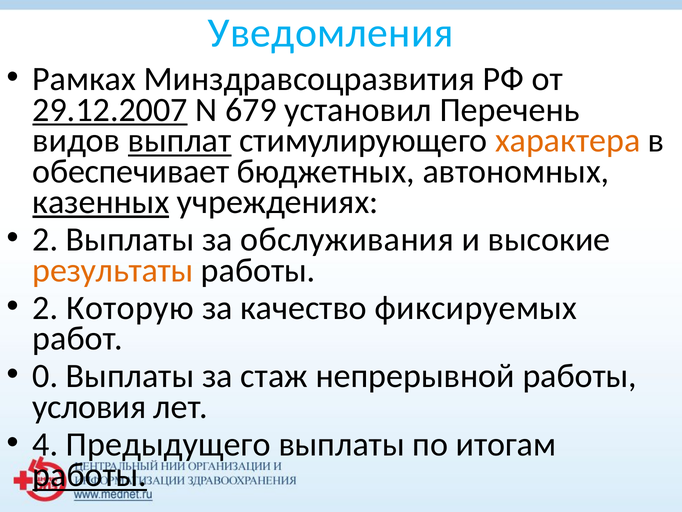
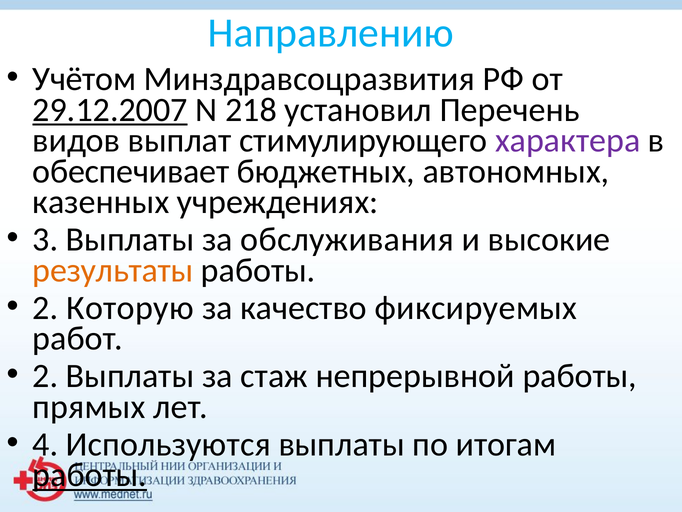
Уведомления: Уведомления -> Направлению
Рамках: Рамках -> Учётом
679: 679 -> 218
выплат underline: present -> none
характера colour: orange -> purple
казенных underline: present -> none
2 at (45, 239): 2 -> 3
0 at (45, 376): 0 -> 2
условия: условия -> прямых
Предыдущего: Предыдущего -> Используются
